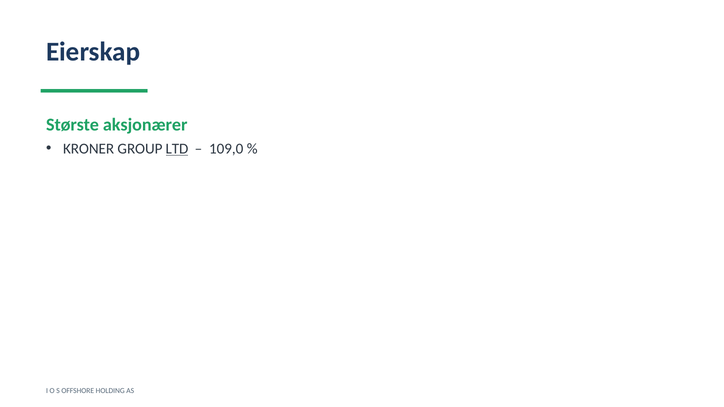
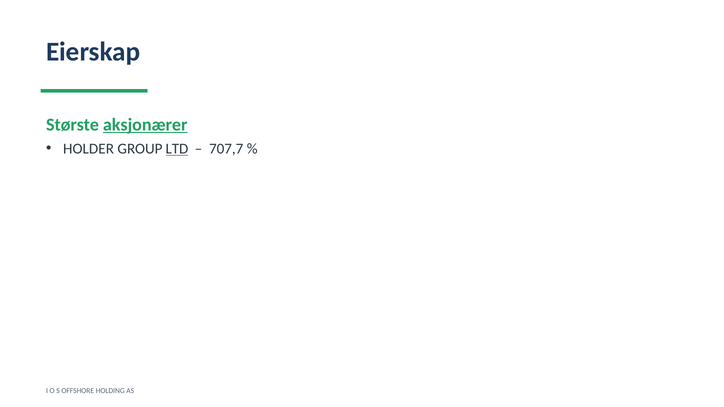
aksjonærer underline: none -> present
KRONER: KRONER -> HOLDER
109,0: 109,0 -> 707,7
